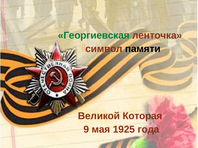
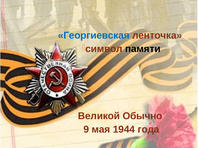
Георгиевская colour: green -> blue
Которая: Которая -> Обычно
1925: 1925 -> 1944
